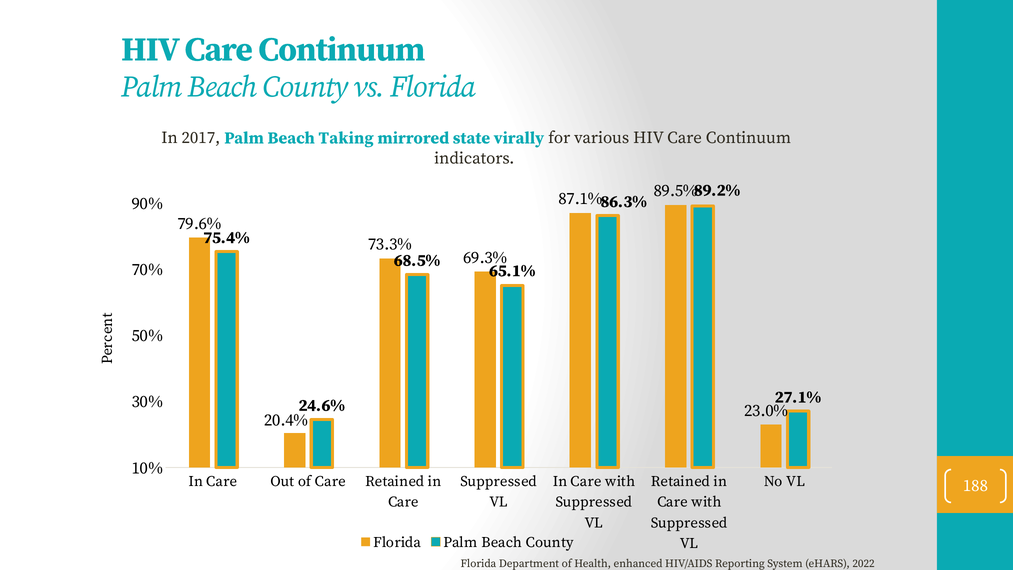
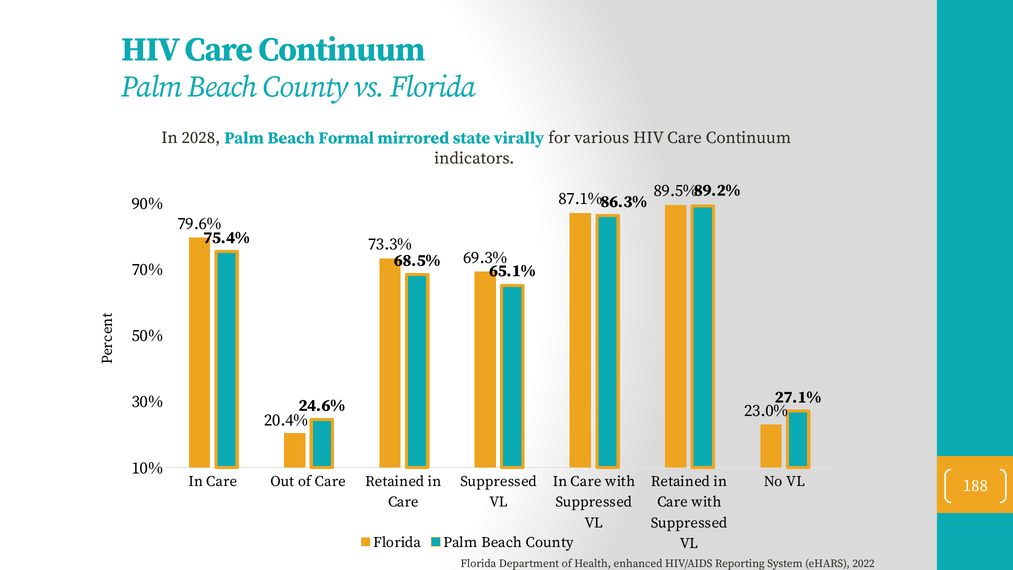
2017: 2017 -> 2028
Taking: Taking -> Formal
